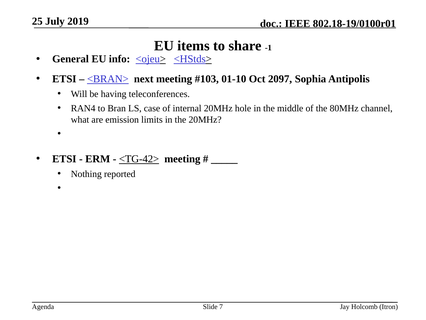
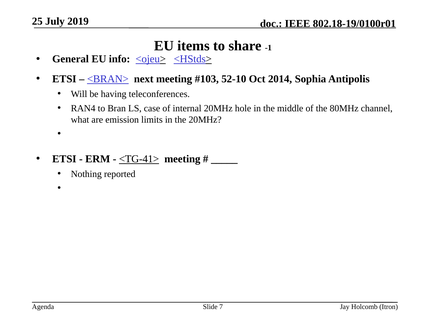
01-10: 01-10 -> 52-10
2097: 2097 -> 2014
<TG-42>: <TG-42> -> <TG-41>
